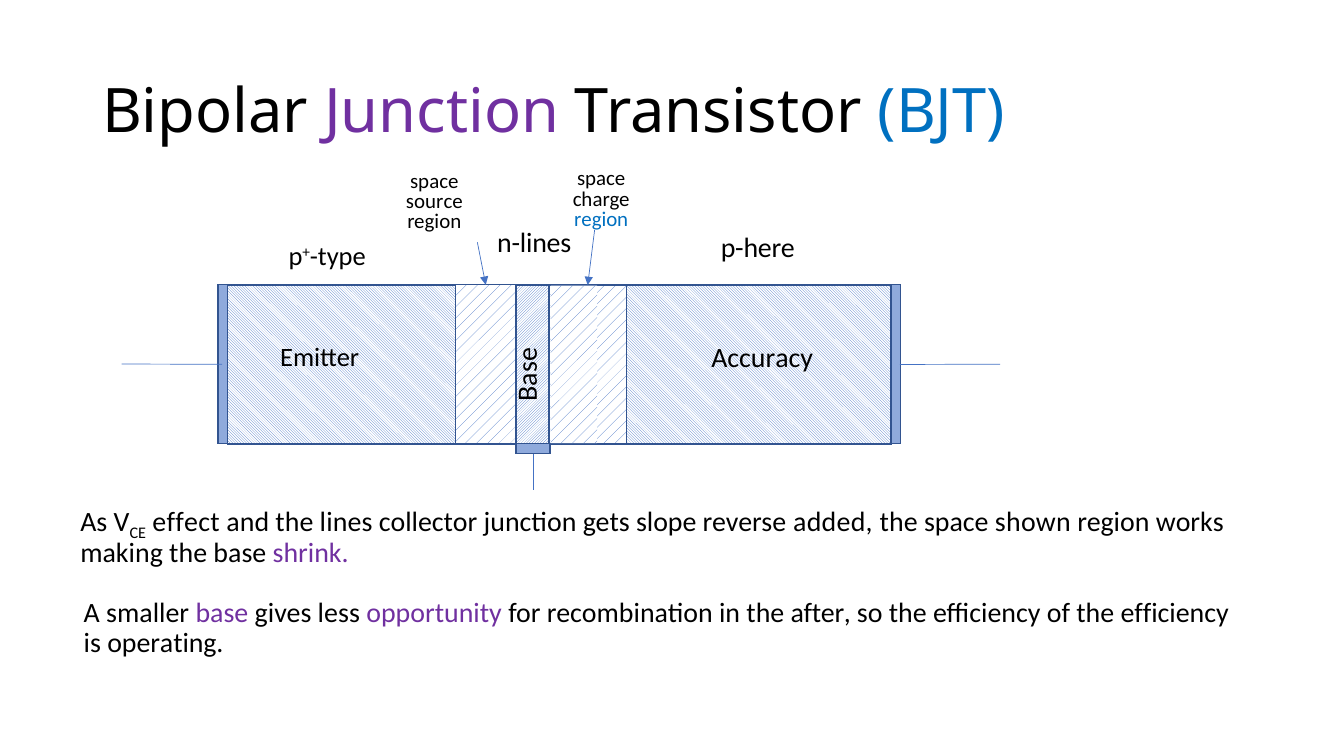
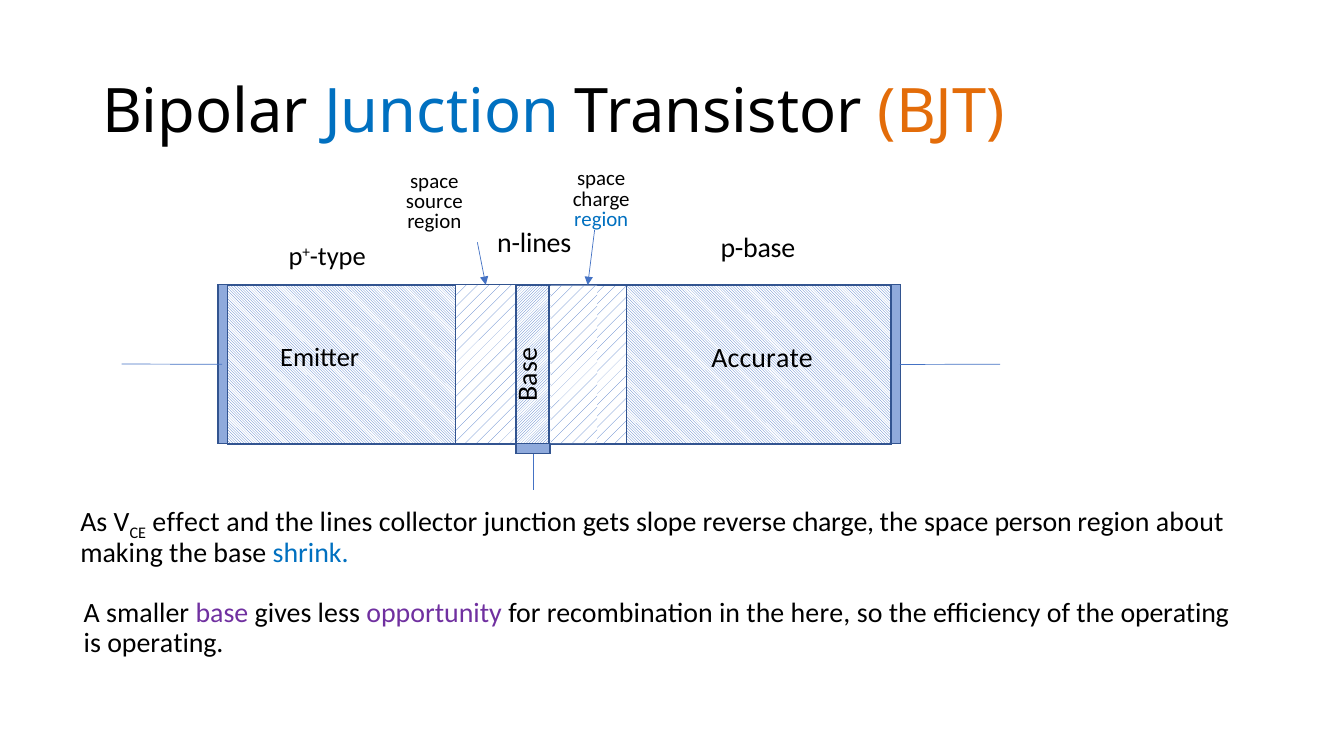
Junction at (442, 112) colour: purple -> blue
BJT colour: blue -> orange
p-here: p-here -> p-base
Accuracy: Accuracy -> Accurate
reverse added: added -> charge
shown: shown -> person
works: works -> about
shrink colour: purple -> blue
after: after -> here
of the efficiency: efficiency -> operating
